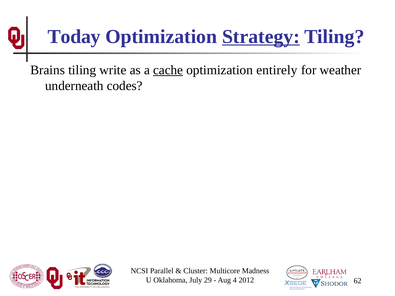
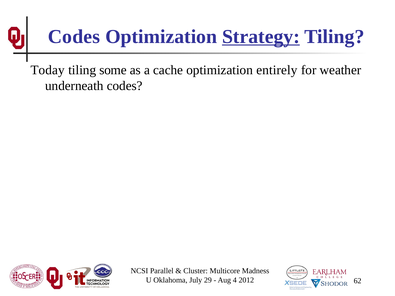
Today at (74, 37): Today -> Codes
Brains: Brains -> Today
write: write -> some
cache underline: present -> none
